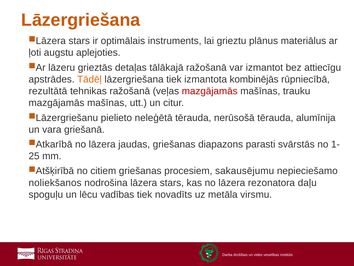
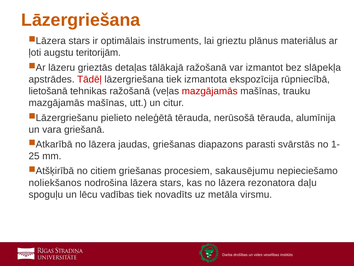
aplejoties: aplejoties -> teritorijām
attiecīgu: attiecīgu -> slāpekļa
Tādēļ colour: orange -> red
kombinējās: kombinējās -> ekspozīcija
rezultātā: rezultātā -> lietošanā
